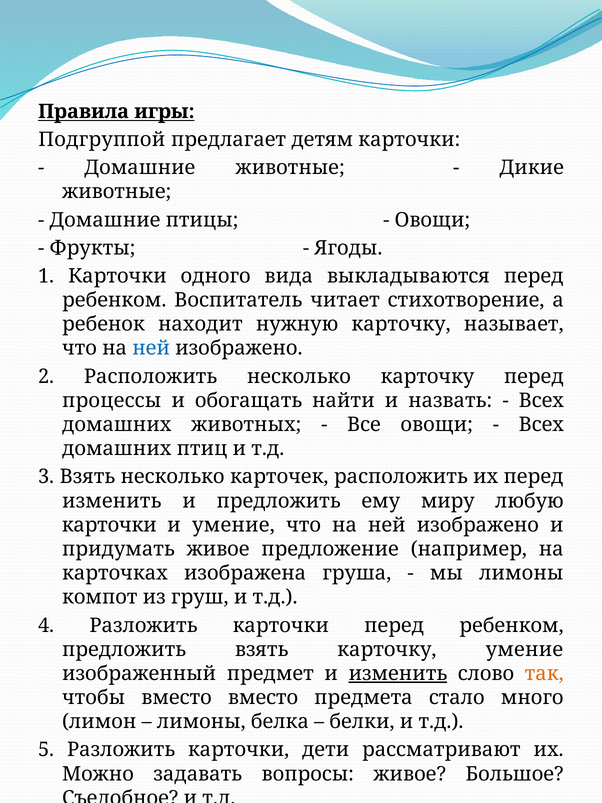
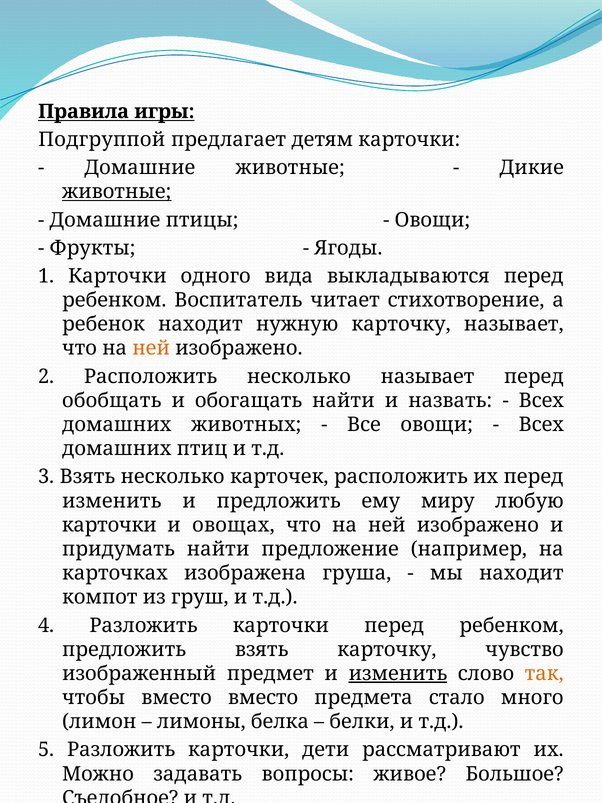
животные at (117, 192) underline: none -> present
ней at (151, 348) colour: blue -> orange
несколько карточку: карточку -> называет
процессы: процессы -> обобщать
и умение: умение -> овощах
придумать живое: живое -> найти
мы лимоны: лимоны -> находит
карточку умение: умение -> чувство
